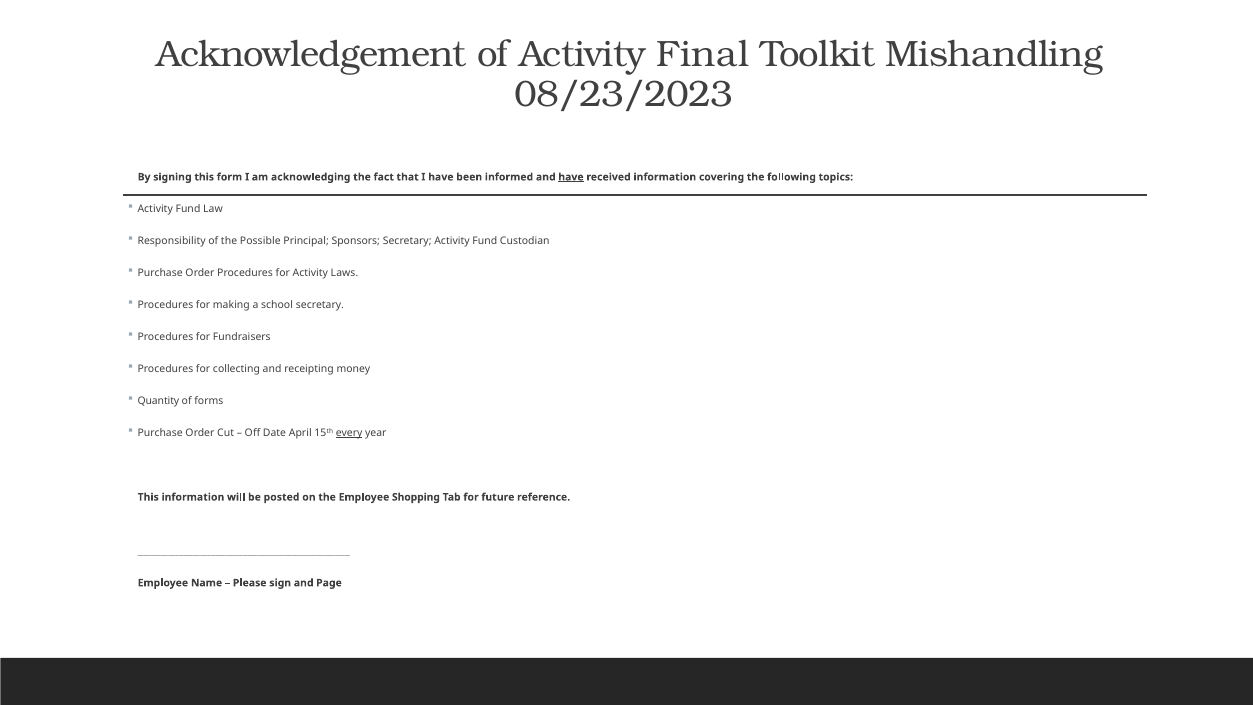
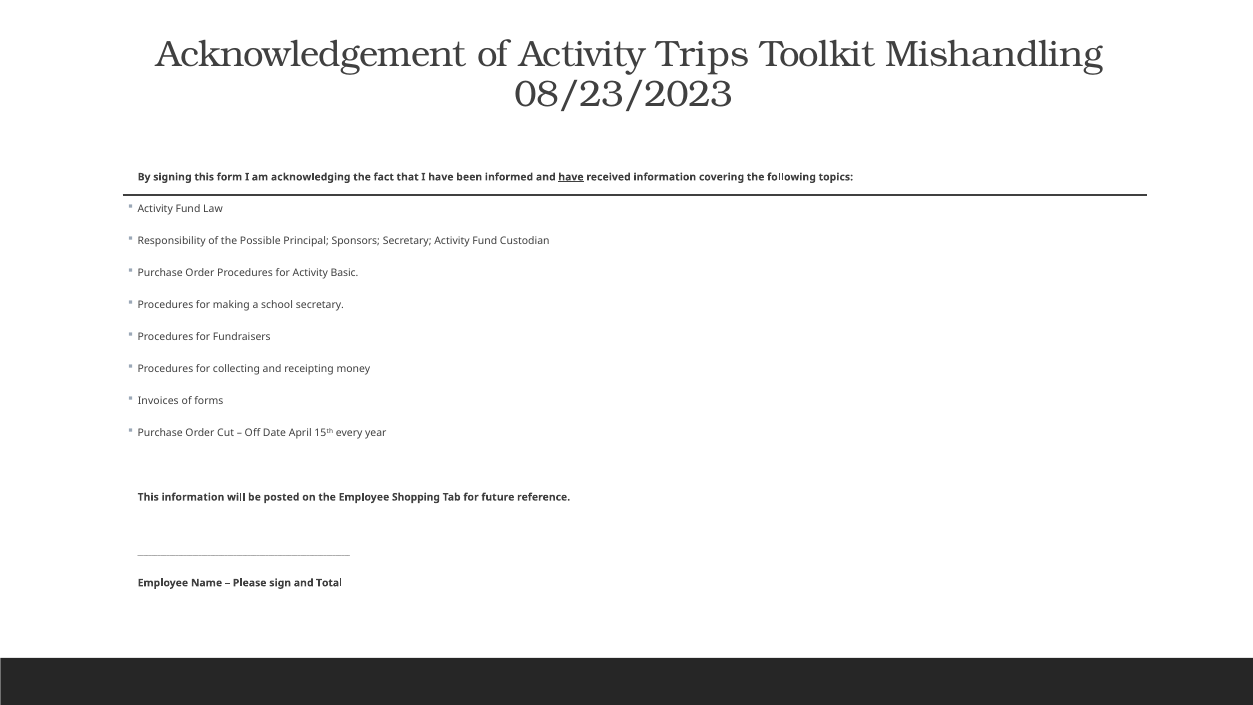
Final: Final -> Trips
Laws: Laws -> Basic
Quantity: Quantity -> Invoices
every underline: present -> none
Page: Page -> Total
